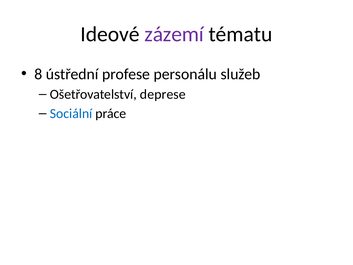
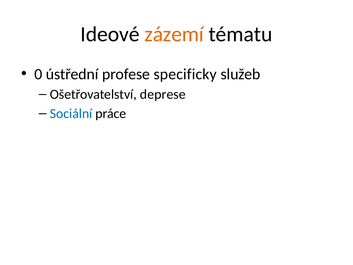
zázemí colour: purple -> orange
8: 8 -> 0
personálu: personálu -> specificky
